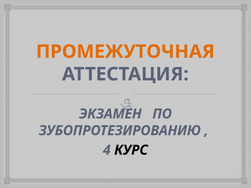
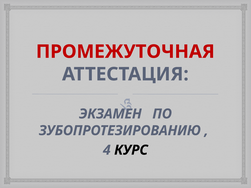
ПРОМЕЖУТОЧНАЯ colour: orange -> red
